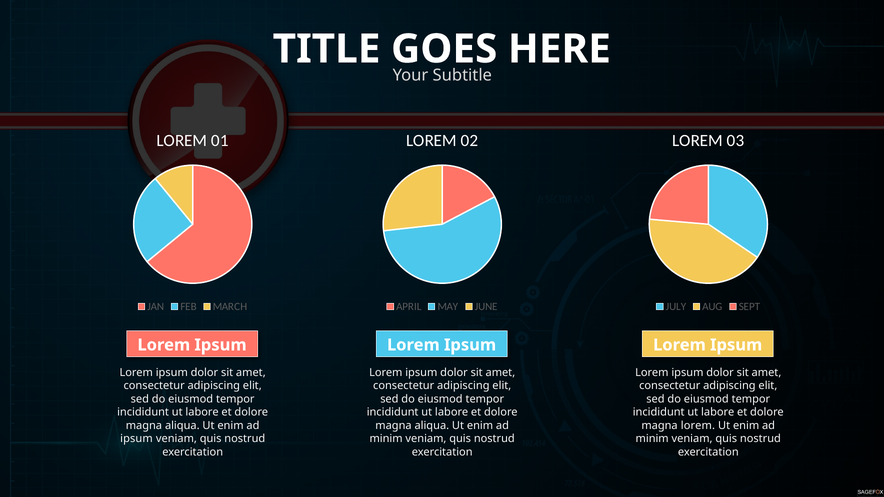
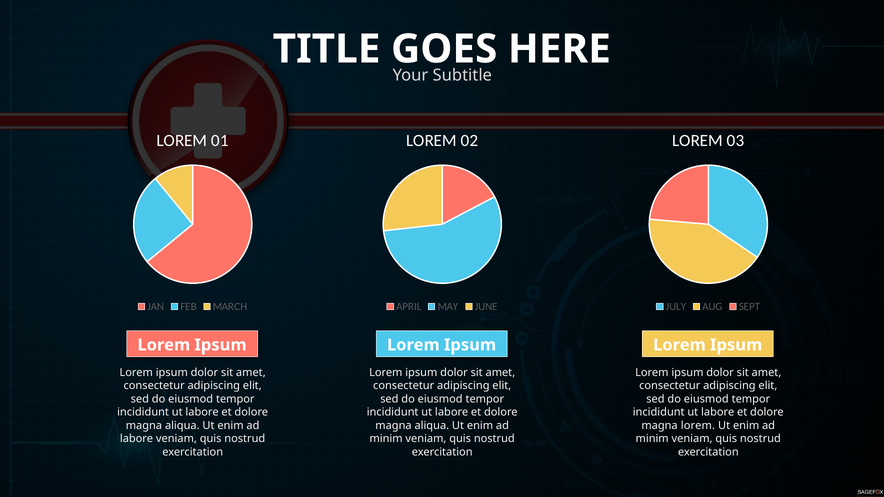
ipsum at (136, 439): ipsum -> labore
